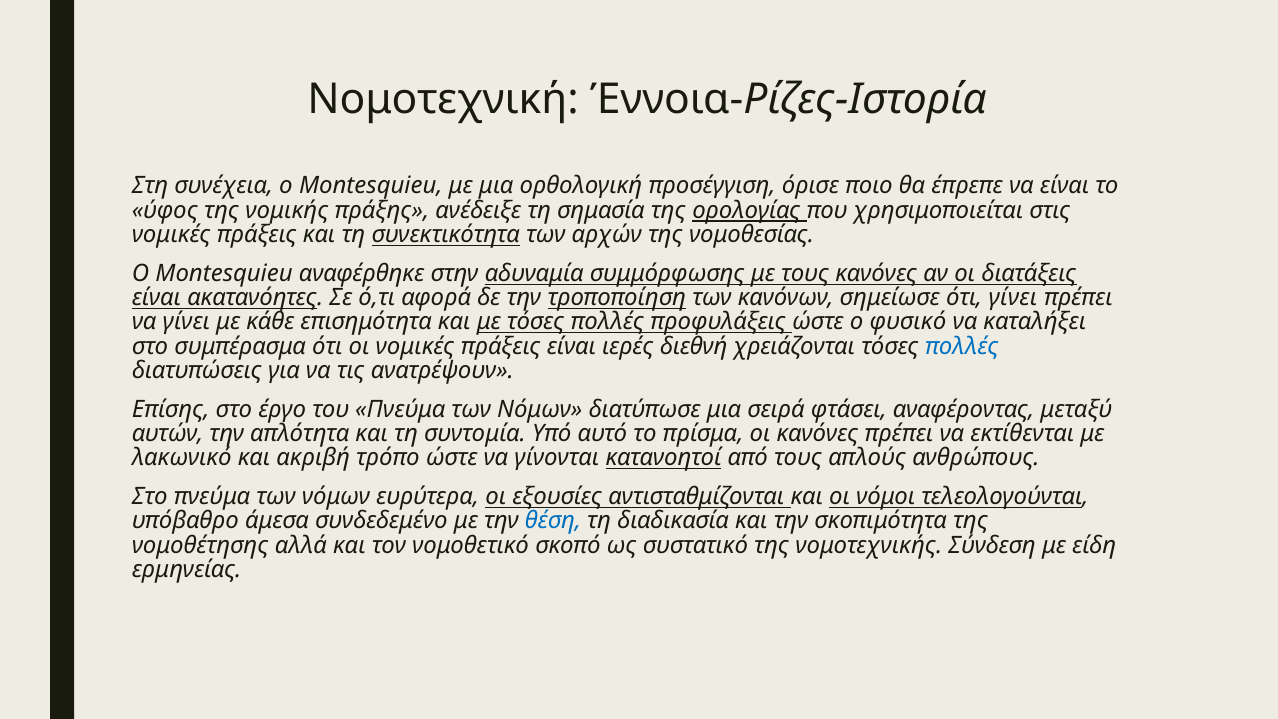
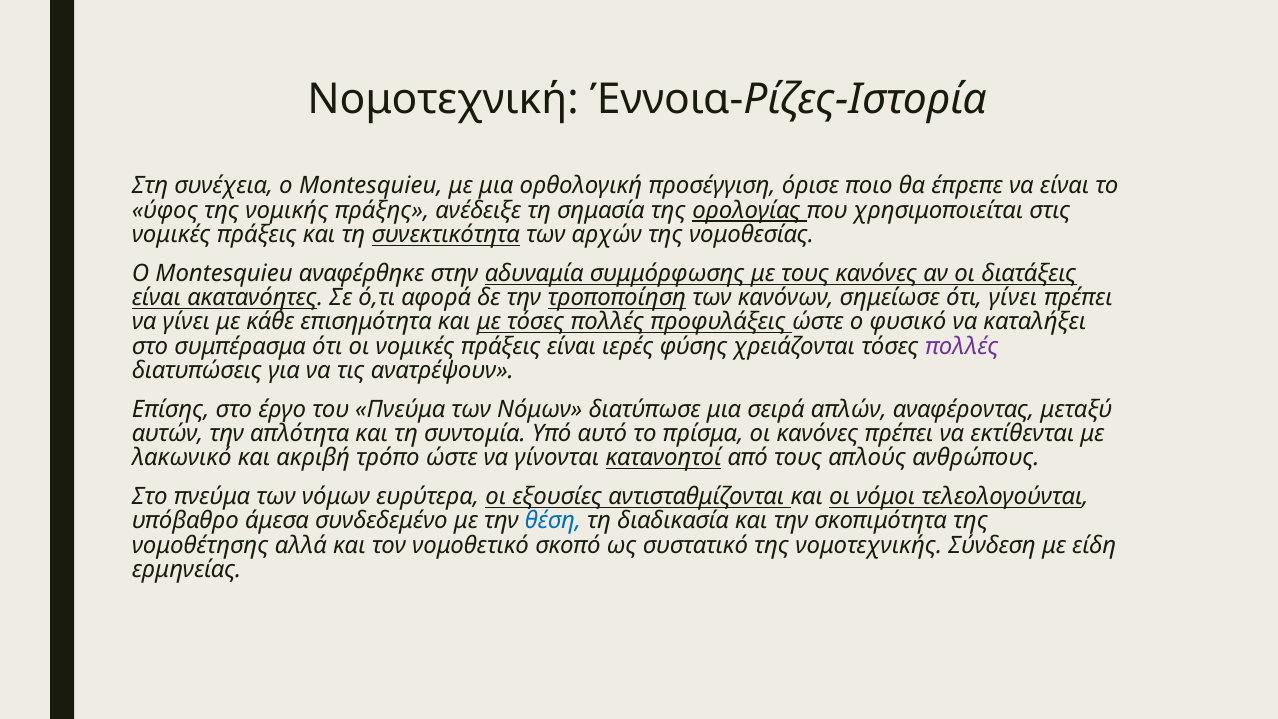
διεθνή: διεθνή -> φύσης
πολλές at (962, 346) colour: blue -> purple
φτάσει: φτάσει -> απλών
